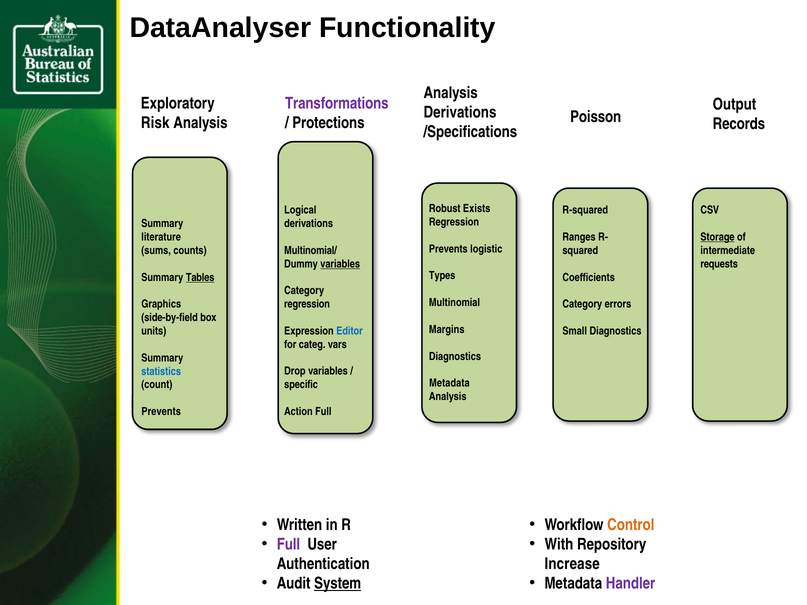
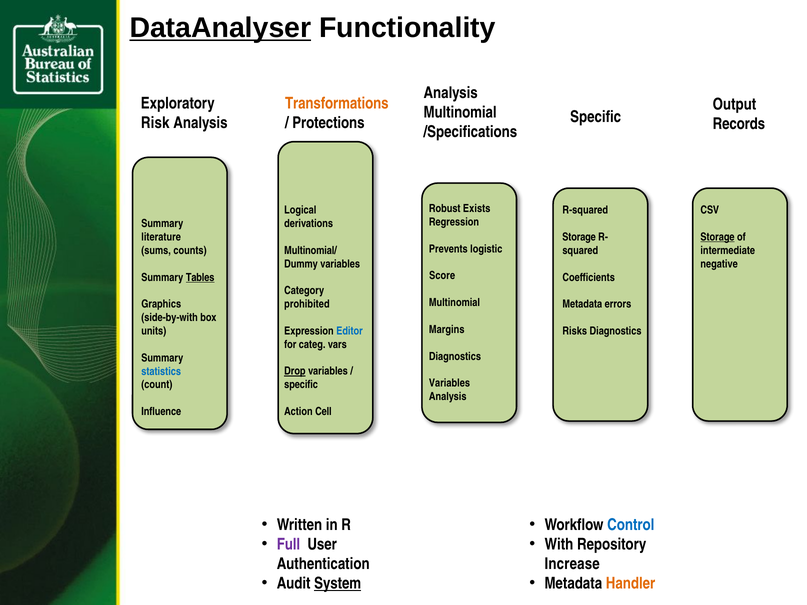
DataAnalyser underline: none -> present
Transformations colour: purple -> orange
Derivations at (460, 112): Derivations -> Multinomial
Poisson at (596, 117): Poisson -> Specific
Ranges at (579, 237): Ranges -> Storage
variables at (340, 264) underline: present -> none
requests: requests -> negative
Types: Types -> Score
regression at (307, 304): regression -> prohibited
Category at (582, 304): Category -> Metadata
side-by-field: side-by-field -> side-by-with
Small: Small -> Risks
Drop underline: none -> present
Metadata at (449, 383): Metadata -> Variables
Action Full: Full -> Cell
Prevents at (161, 412): Prevents -> Influence
Control colour: orange -> blue
Handler colour: purple -> orange
